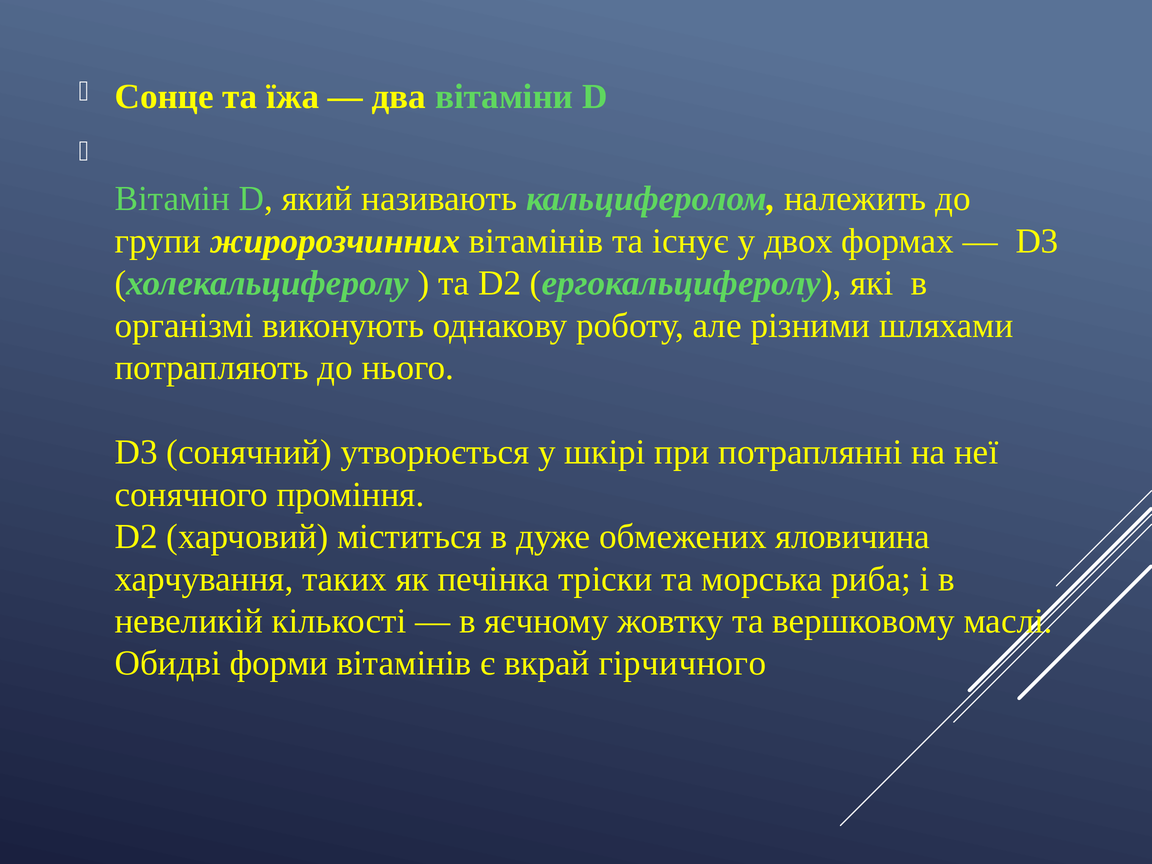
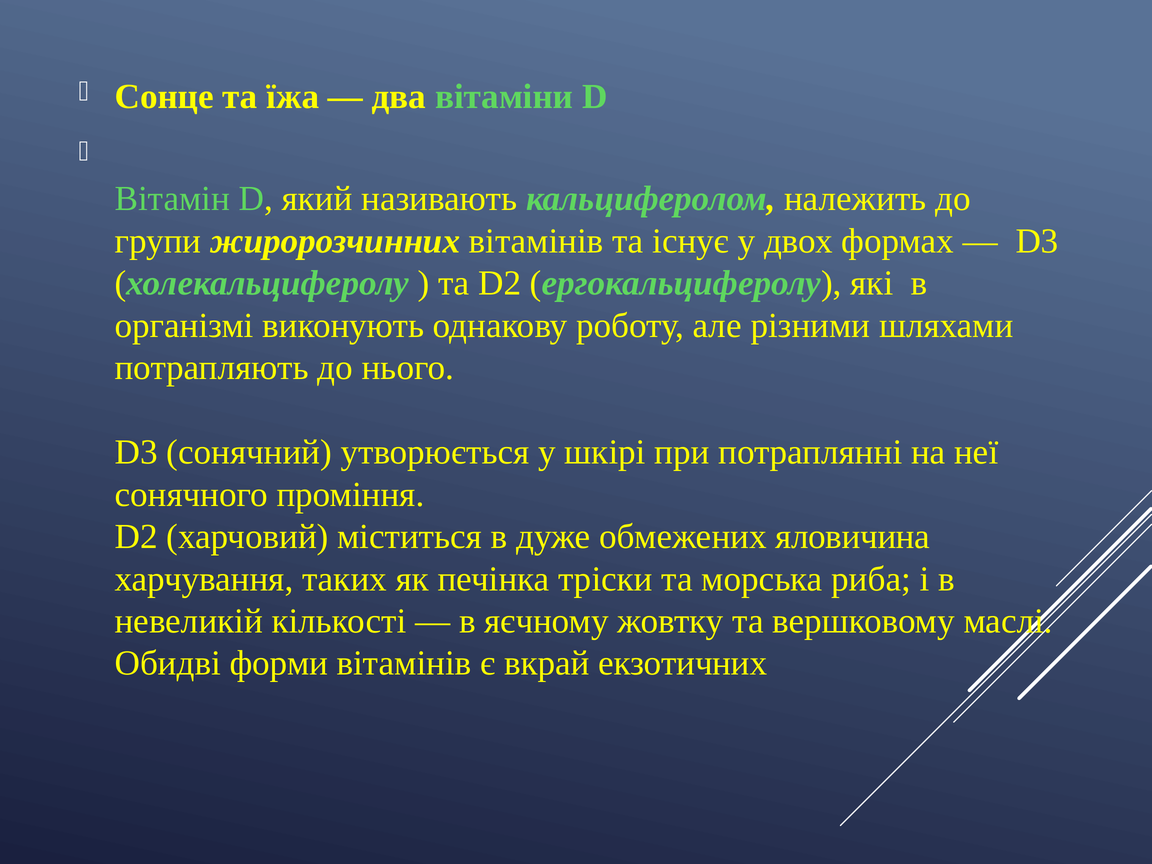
гірчичного: гірчичного -> екзотичних
